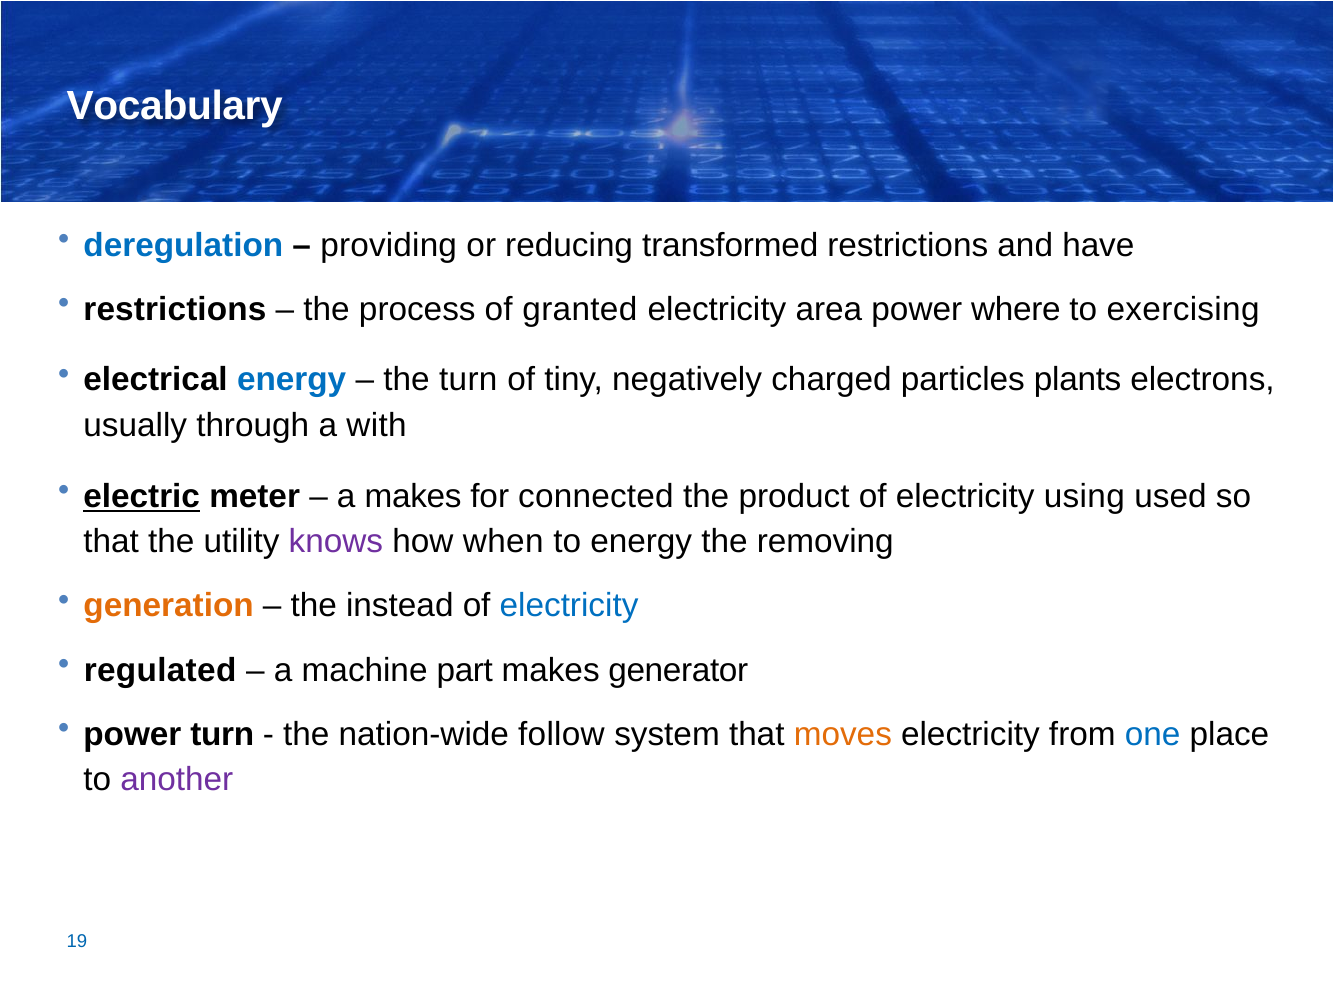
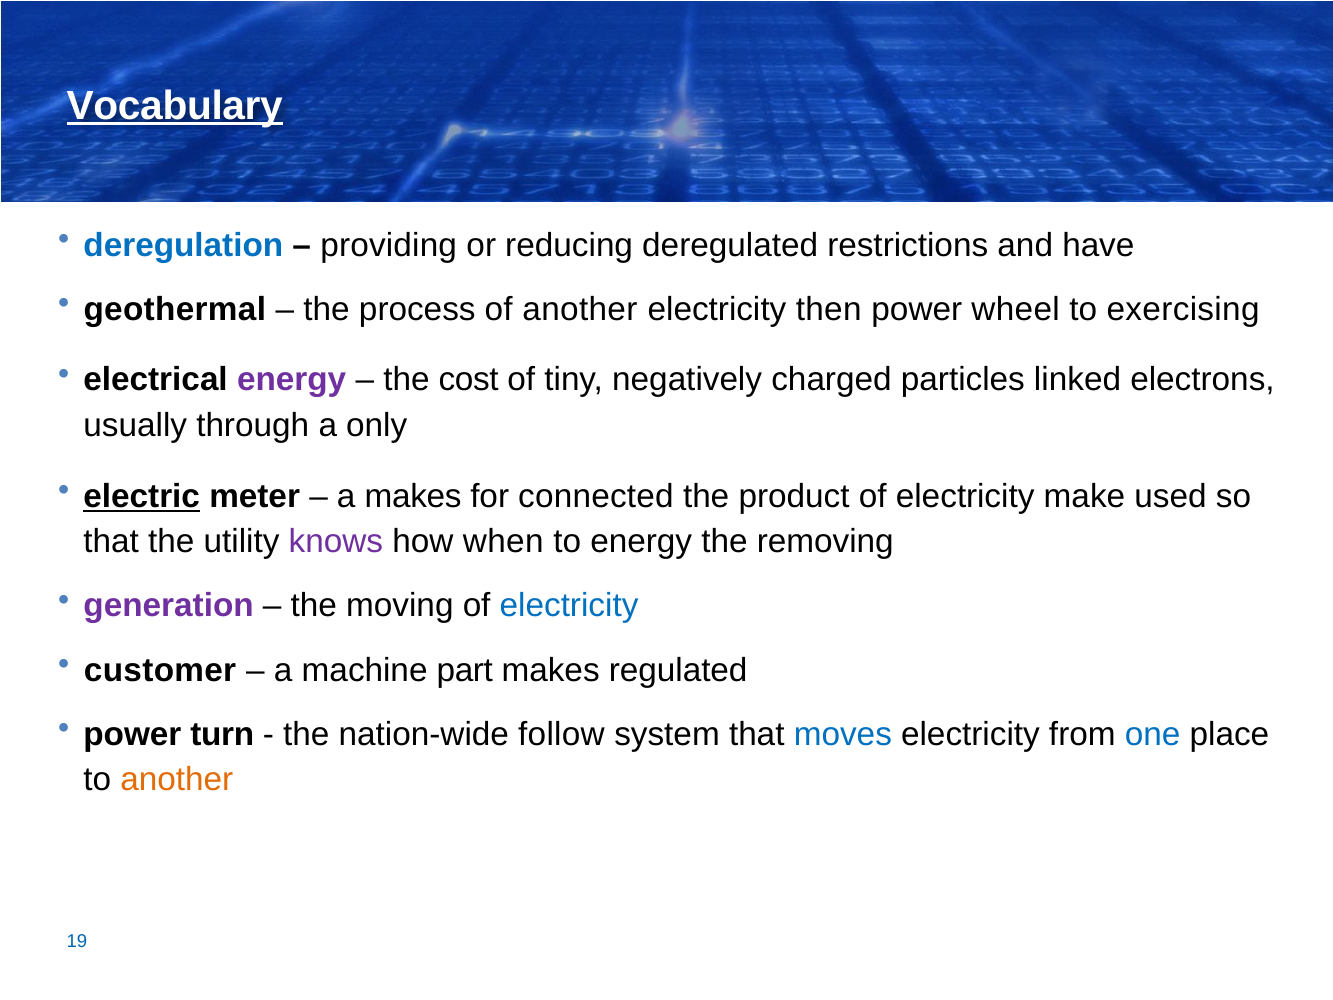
Vocabulary underline: none -> present
transformed: transformed -> deregulated
restrictions at (175, 309): restrictions -> geothermal
of granted: granted -> another
area: area -> then
where: where -> wheel
energy at (292, 380) colour: blue -> purple
the turn: turn -> cost
plants: plants -> linked
with: with -> only
using: using -> make
generation colour: orange -> purple
instead: instead -> moving
regulated: regulated -> customer
generator: generator -> regulated
moves colour: orange -> blue
another at (177, 780) colour: purple -> orange
